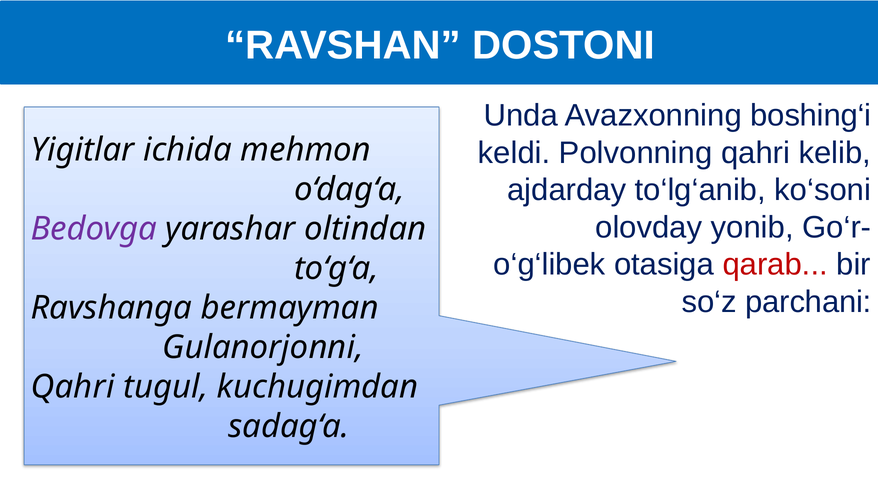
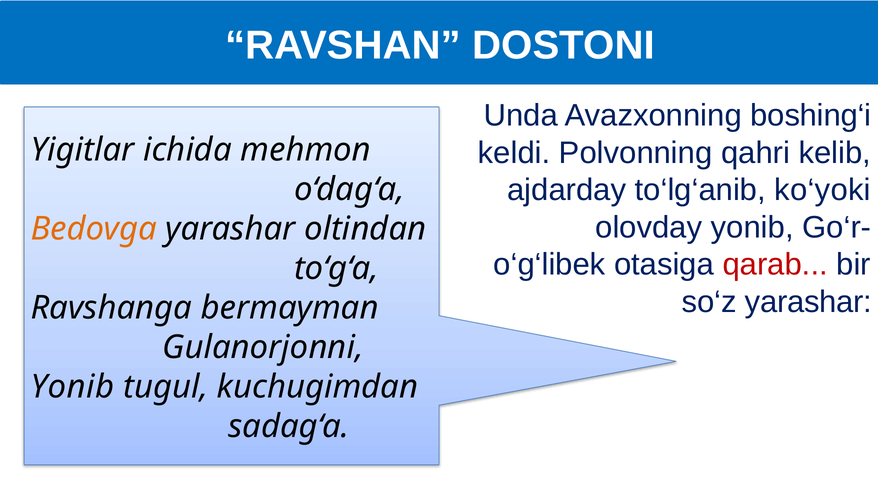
ko‘soni: ko‘soni -> ko‘yoki
Bedovga colour: purple -> orange
so‘z parchani: parchani -> yarashar
Qahri at (73, 387): Qahri -> Yonib
